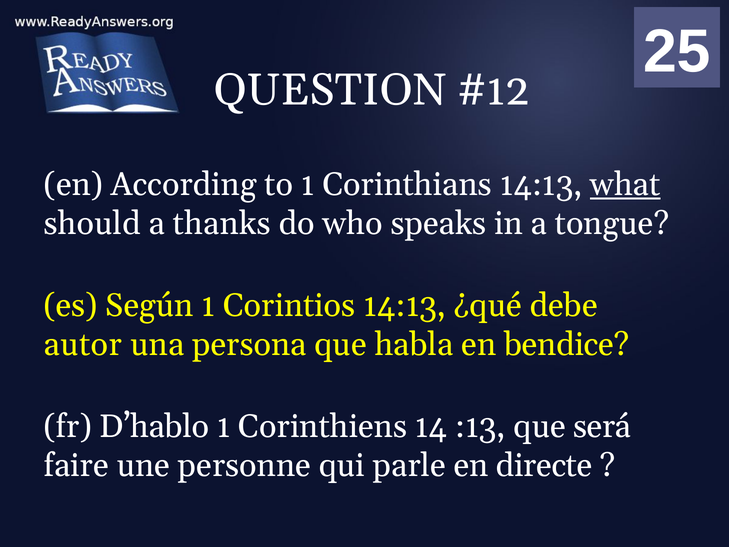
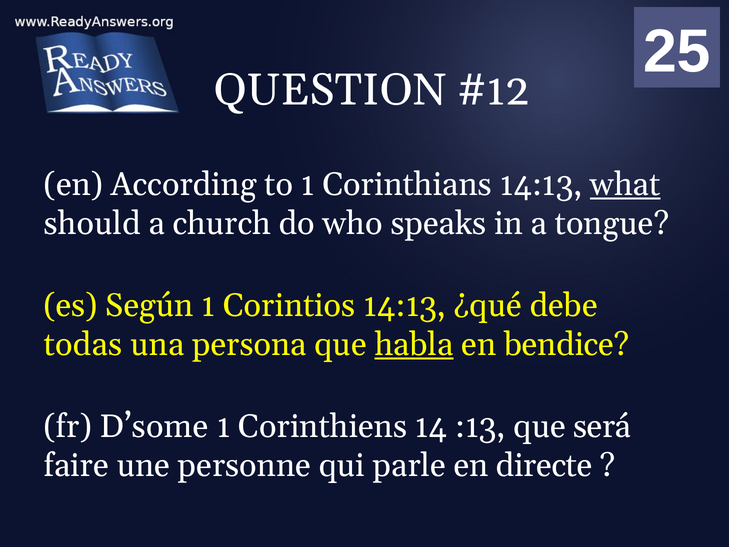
thanks: thanks -> church
autor: autor -> todas
habla underline: none -> present
D’hablo: D’hablo -> D’some
